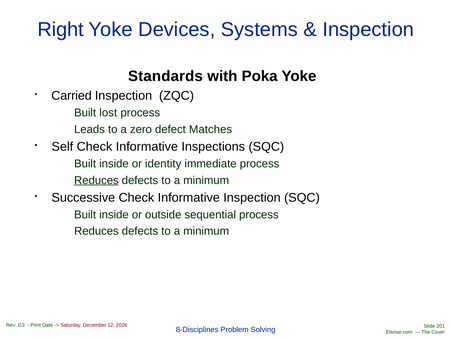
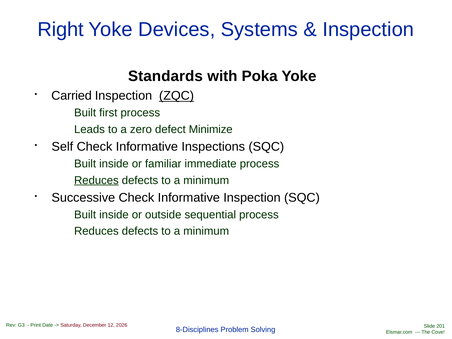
ZQC underline: none -> present
lost: lost -> first
Matches: Matches -> Minimize
identity: identity -> familiar
